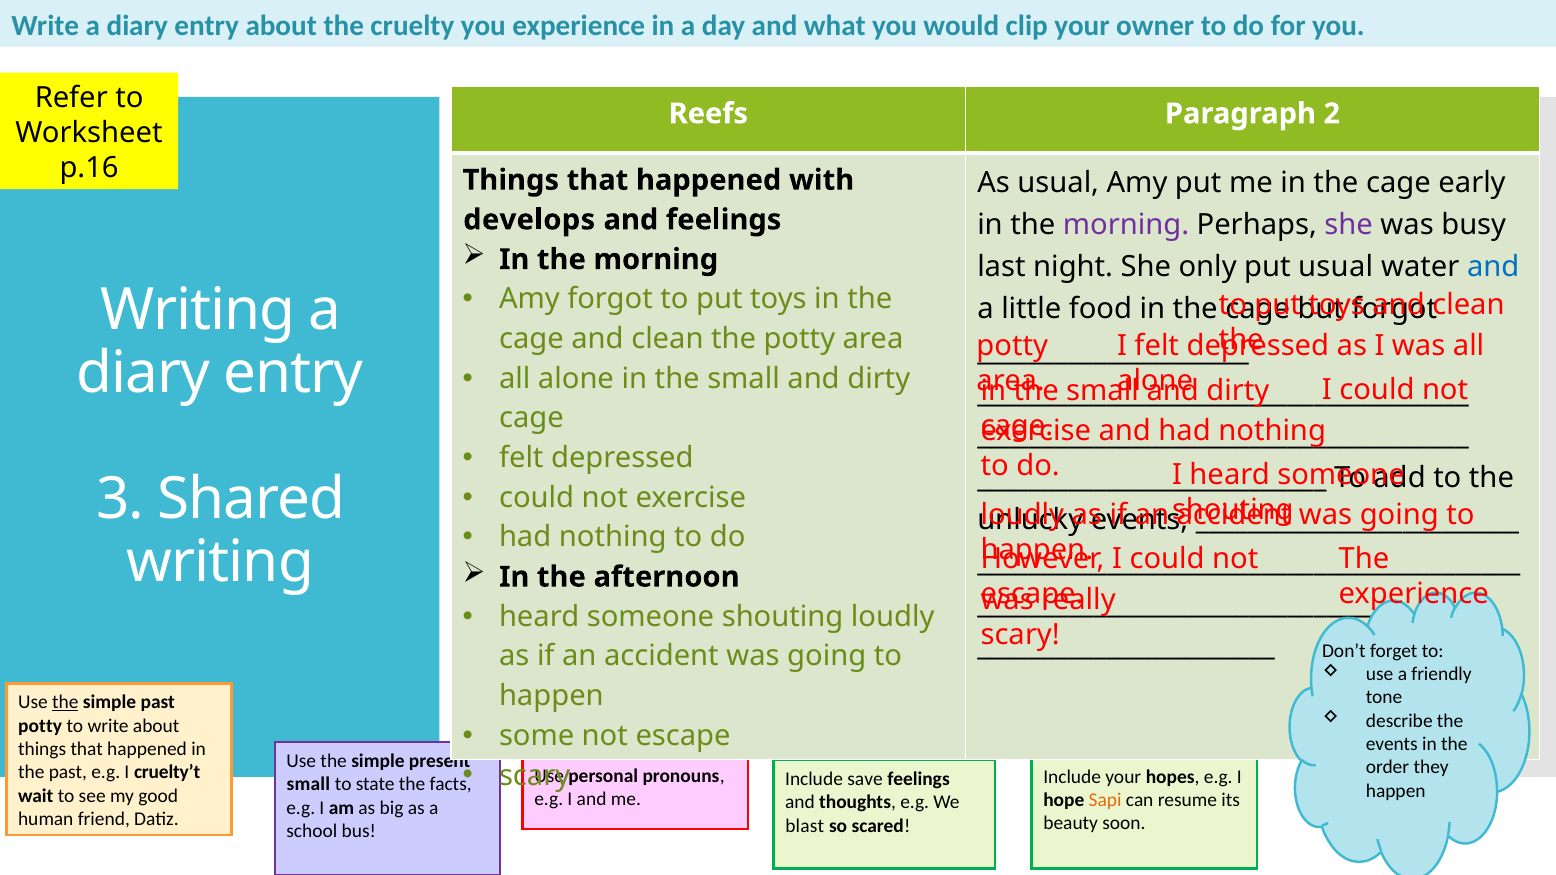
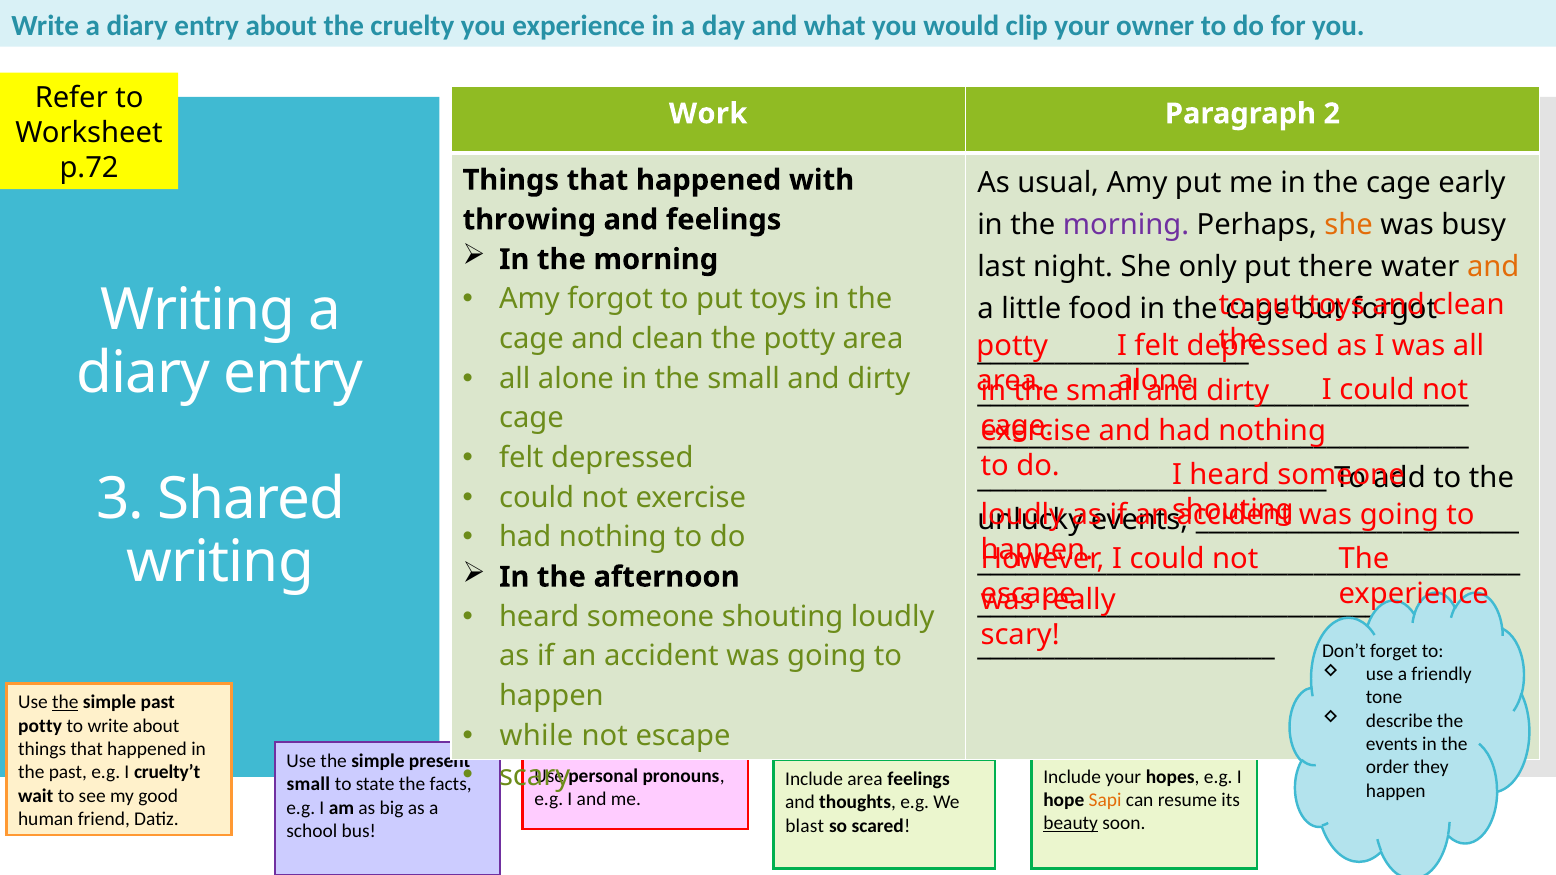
Reefs: Reefs -> Work
p.16: p.16 -> p.72
develops: develops -> throwing
she at (1349, 225) colour: purple -> orange
put usual: usual -> there
and at (1493, 267) colour: blue -> orange
some: some -> while
Include save: save -> area
beauty underline: none -> present
